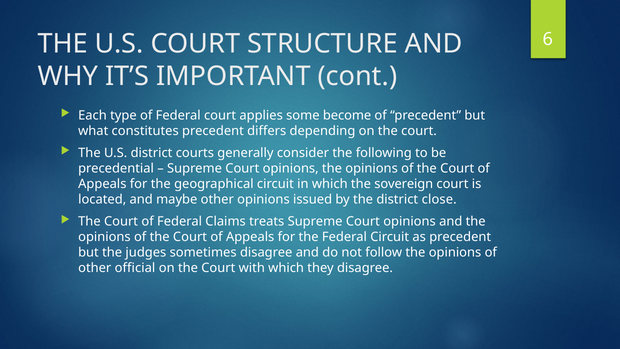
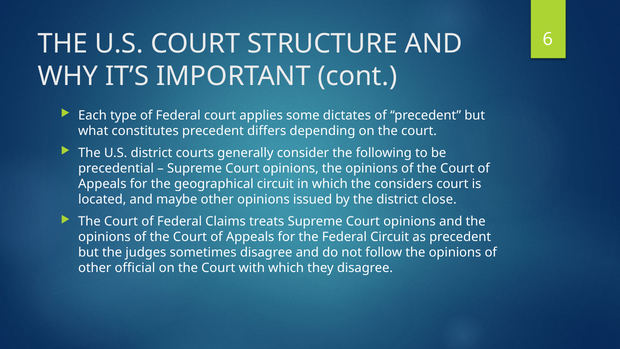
become: become -> dictates
sovereign: sovereign -> considers
